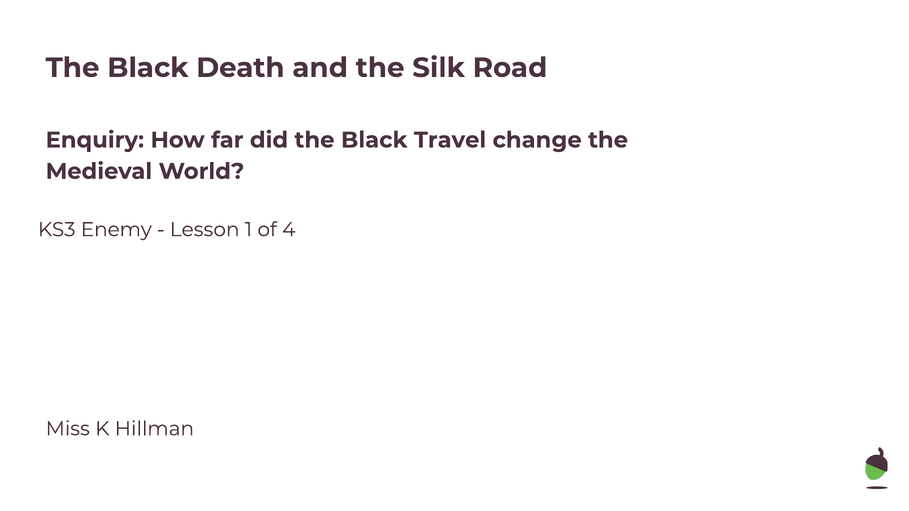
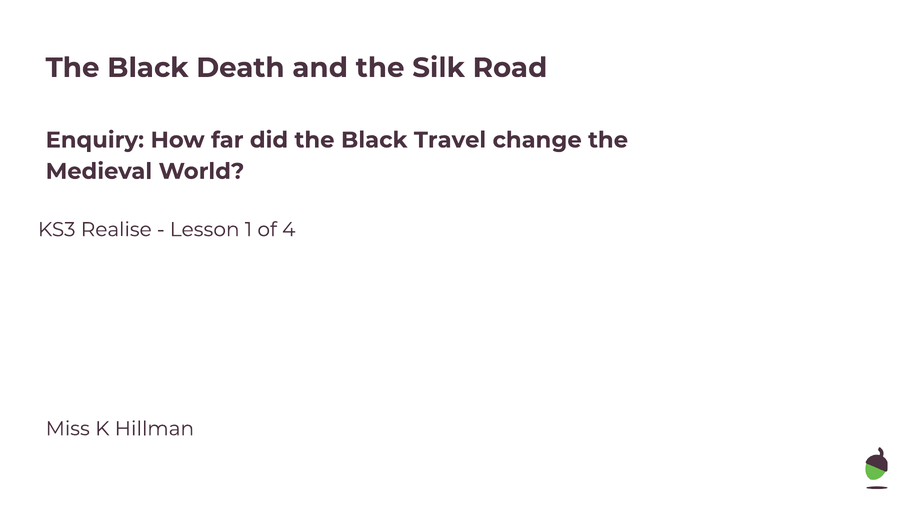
Enemy: Enemy -> Realise
